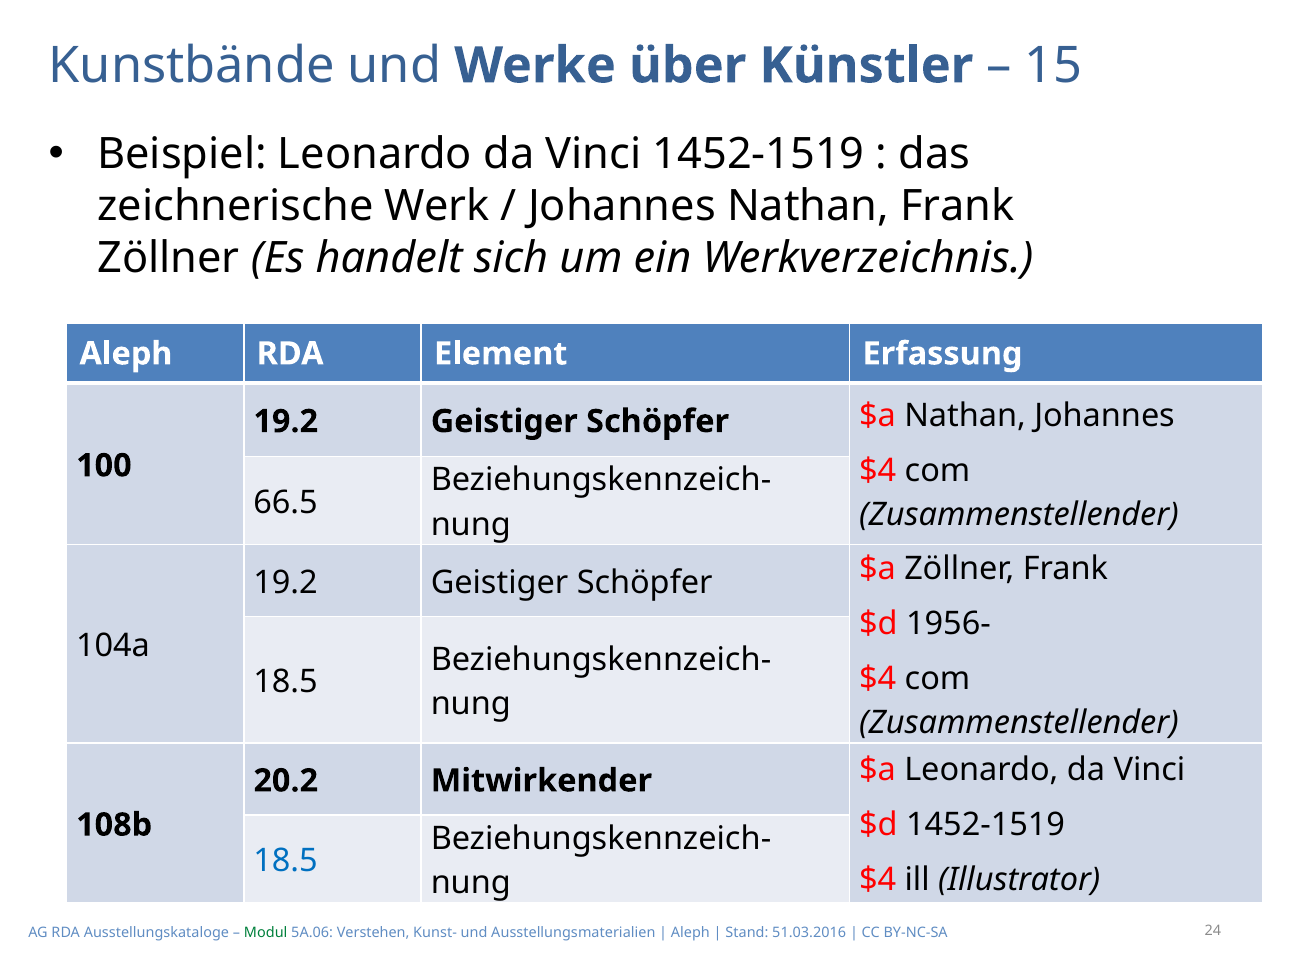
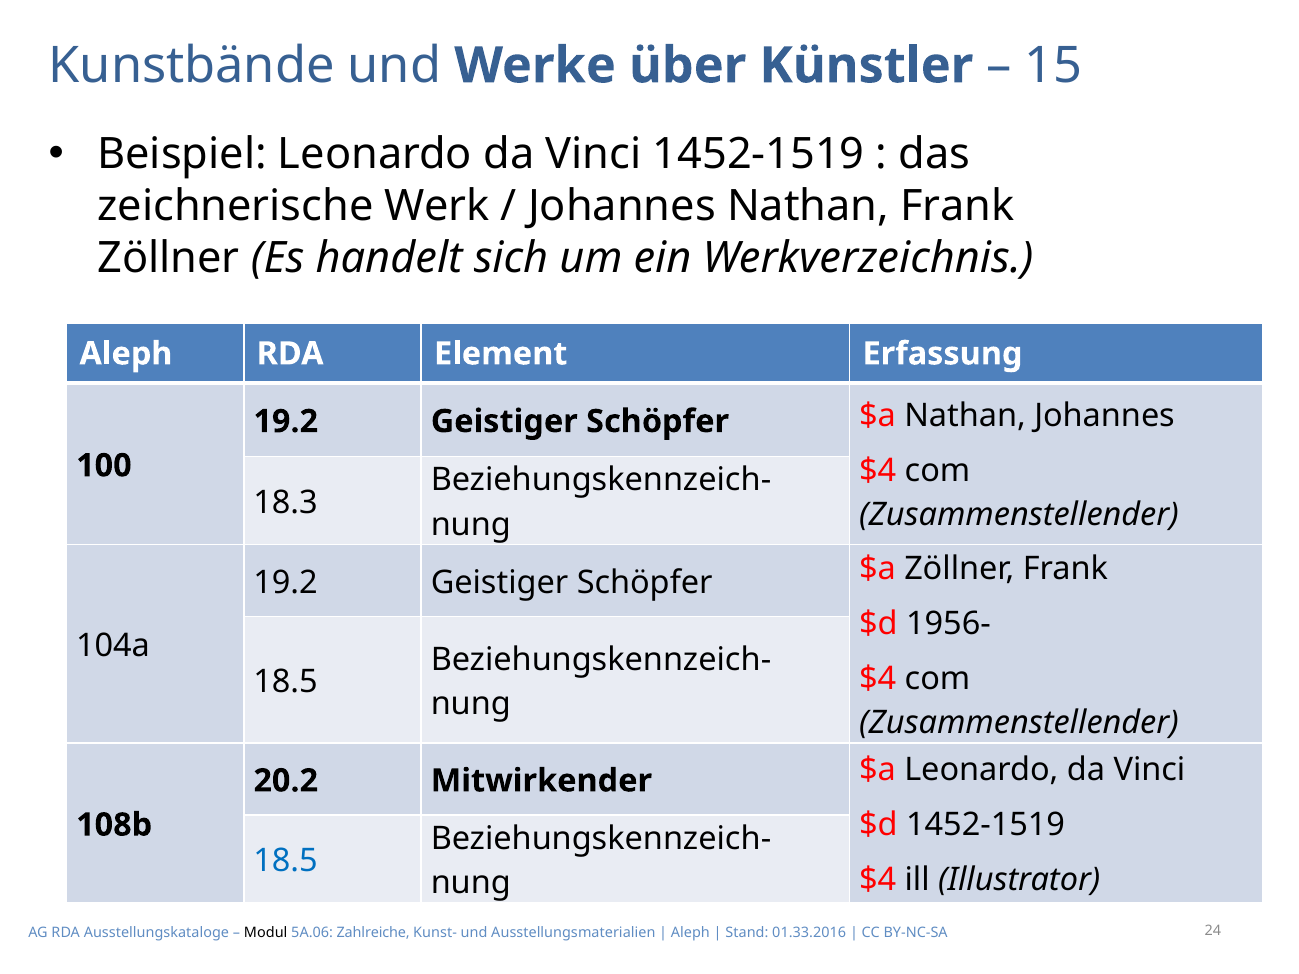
66.5: 66.5 -> 18.3
Modul colour: green -> black
Verstehen: Verstehen -> Zahlreiche
51.03.2016: 51.03.2016 -> 01.33.2016
